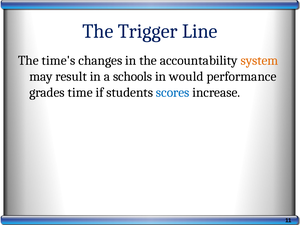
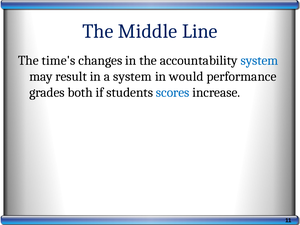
Trigger: Trigger -> Middle
system at (259, 60) colour: orange -> blue
a schools: schools -> system
time: time -> both
